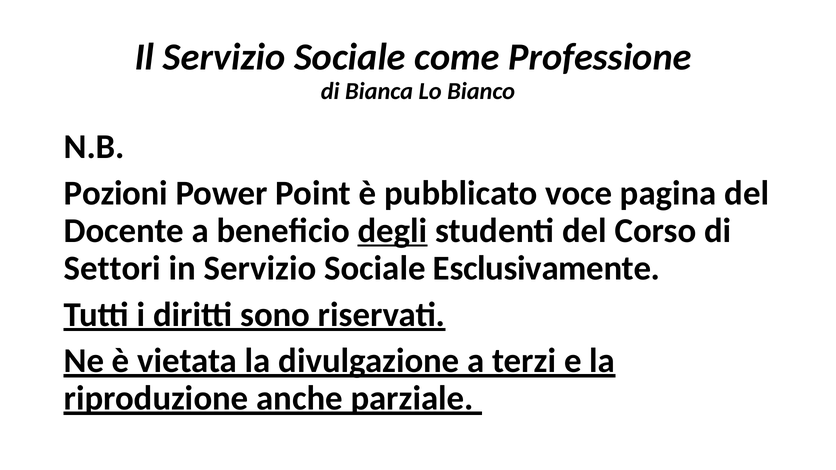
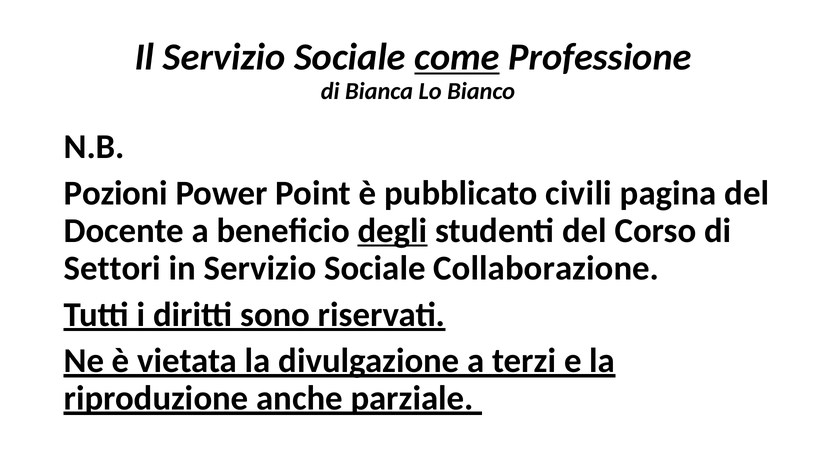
come underline: none -> present
voce: voce -> civili
Esclusivamente: Esclusivamente -> Collaborazione
